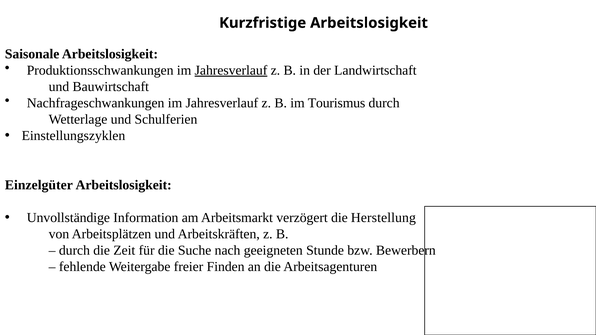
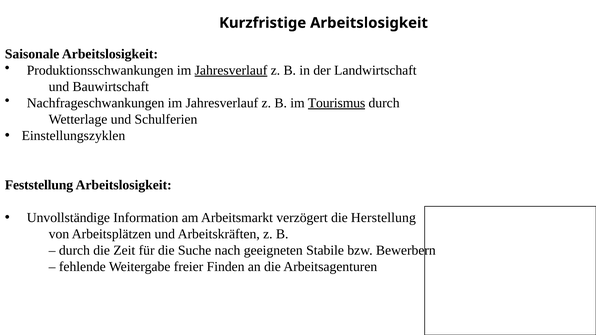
Tourismus underline: none -> present
Einzelgüter: Einzelgüter -> Feststellung
Stunde: Stunde -> Stabile
